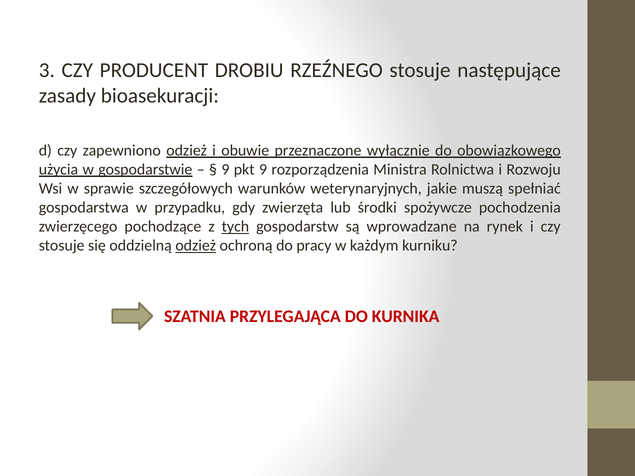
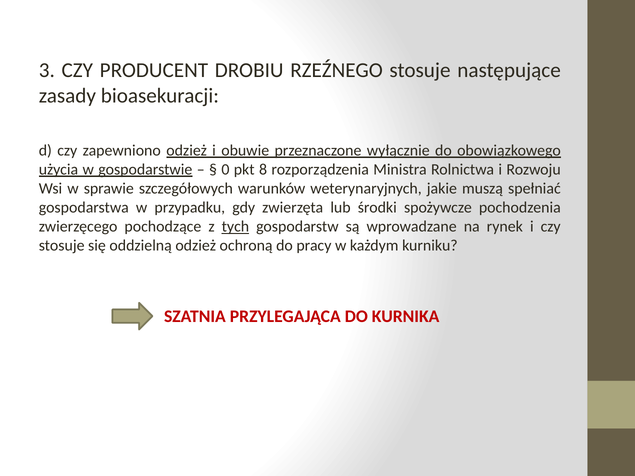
9 at (225, 170): 9 -> 0
pkt 9: 9 -> 8
odzież at (196, 246) underline: present -> none
